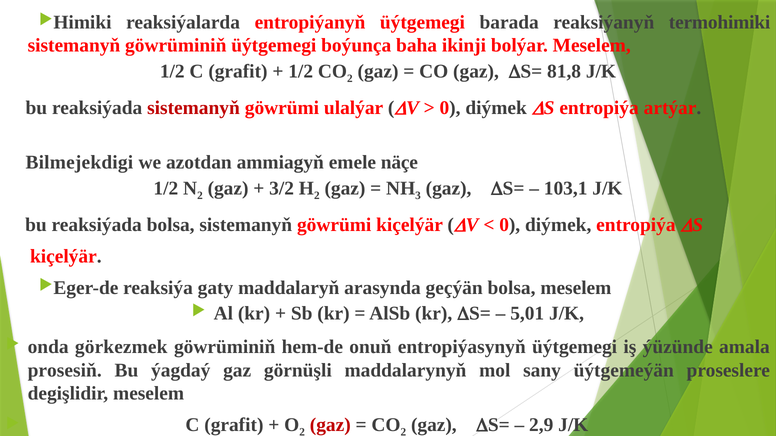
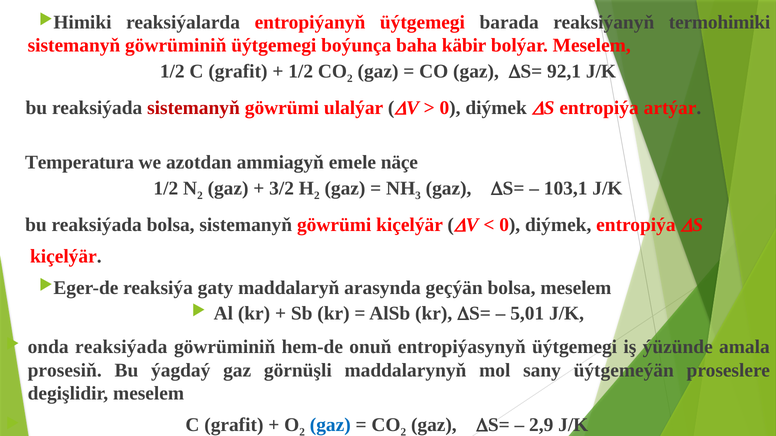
ikinji: ikinji -> käbir
81,8: 81,8 -> 92,1
Bilmejekdigi: Bilmejekdigi -> Temperatura
onda görkezmek: görkezmek -> reaksiýada
gaz at (330, 425) colour: red -> blue
